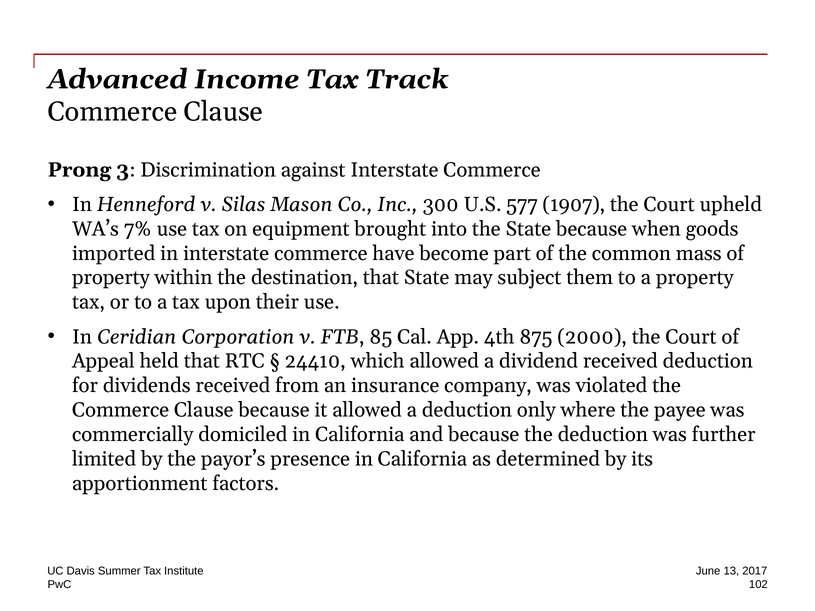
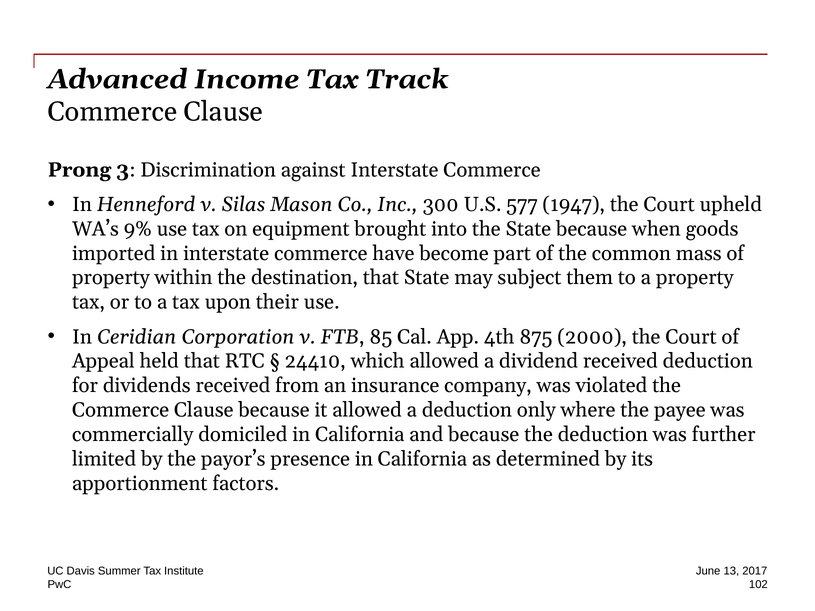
1907: 1907 -> 1947
7%: 7% -> 9%
